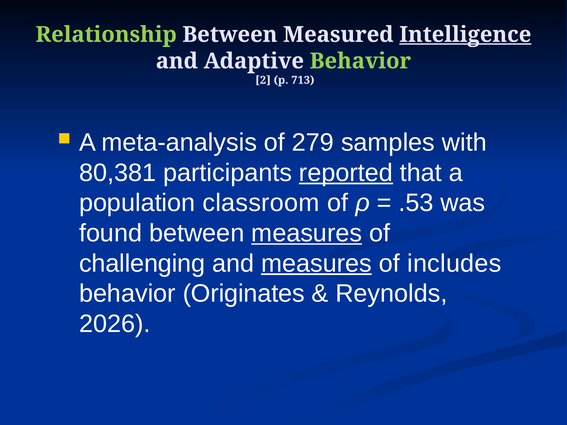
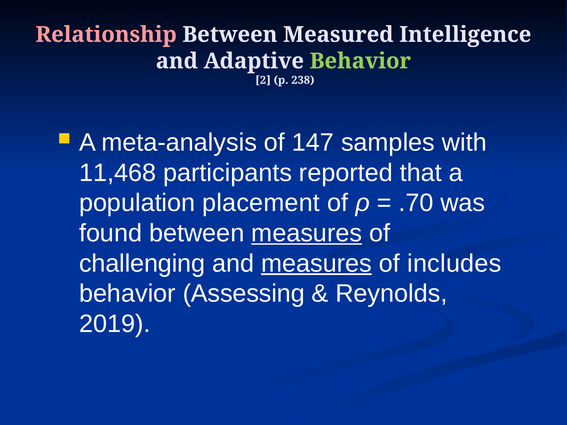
Relationship colour: light green -> pink
Intelligence underline: present -> none
713: 713 -> 238
279: 279 -> 147
80,381: 80,381 -> 11,468
reported underline: present -> none
classroom: classroom -> placement
.53: .53 -> .70
Originates: Originates -> Assessing
2026: 2026 -> 2019
